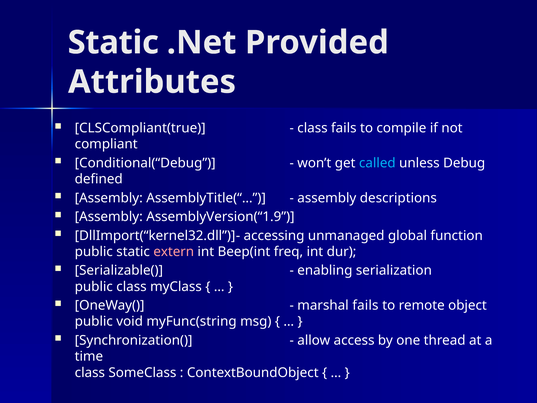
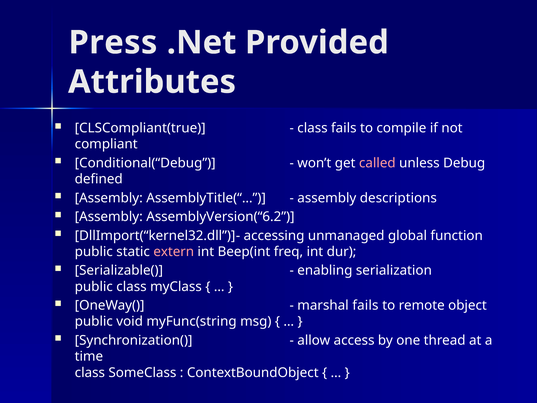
Static at (113, 43): Static -> Press
called colour: light blue -> pink
AssemblyVersion(“1.9: AssemblyVersion(“1.9 -> AssemblyVersion(“6.2
